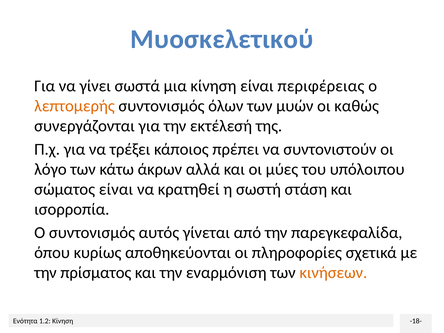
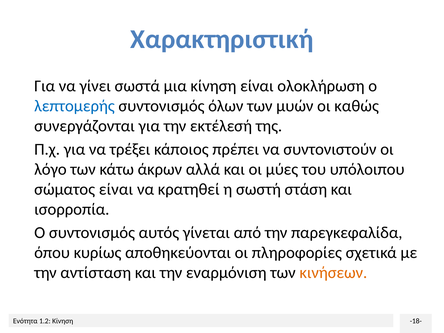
Μυοσκελετικού: Μυοσκελετικού -> Χαρακτηριστική
περιφέρειας: περιφέρειας -> ολοκλήρωση
λεπτομερής colour: orange -> blue
πρίσματος: πρίσματος -> αντίσταση
